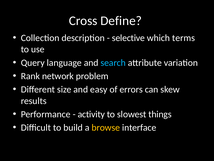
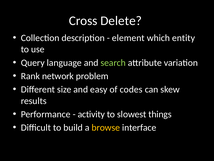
Define: Define -> Delete
selective: selective -> element
terms: terms -> entity
search colour: light blue -> light green
errors: errors -> codes
